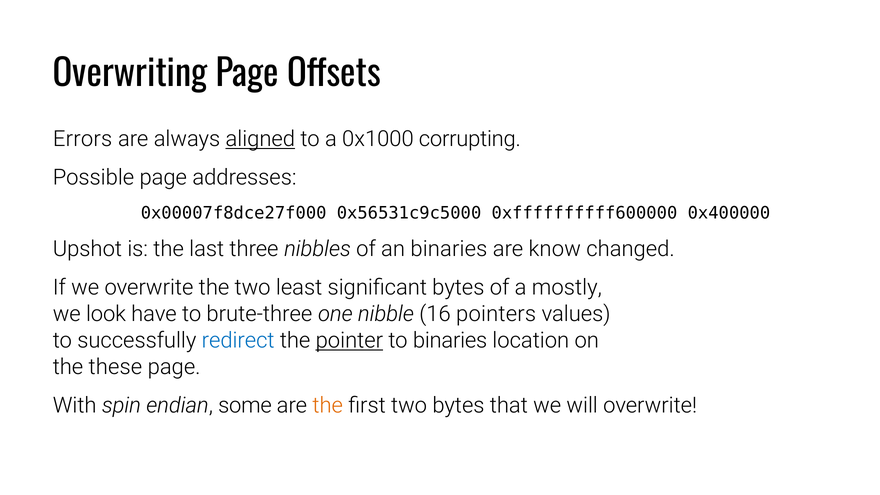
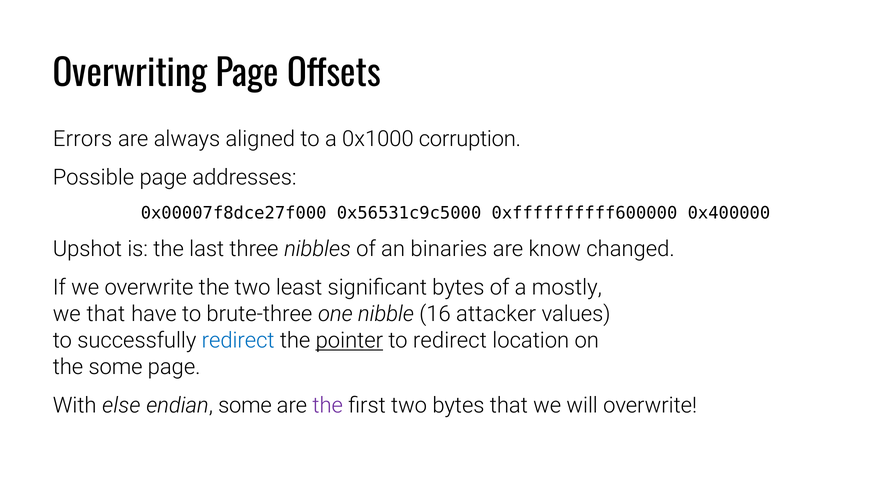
aligned underline: present -> none
corrupting: corrupting -> corruption
we look: look -> that
pointers: pointers -> attacker
to binaries: binaries -> redirect
the these: these -> some
spin: spin -> else
the at (328, 406) colour: orange -> purple
